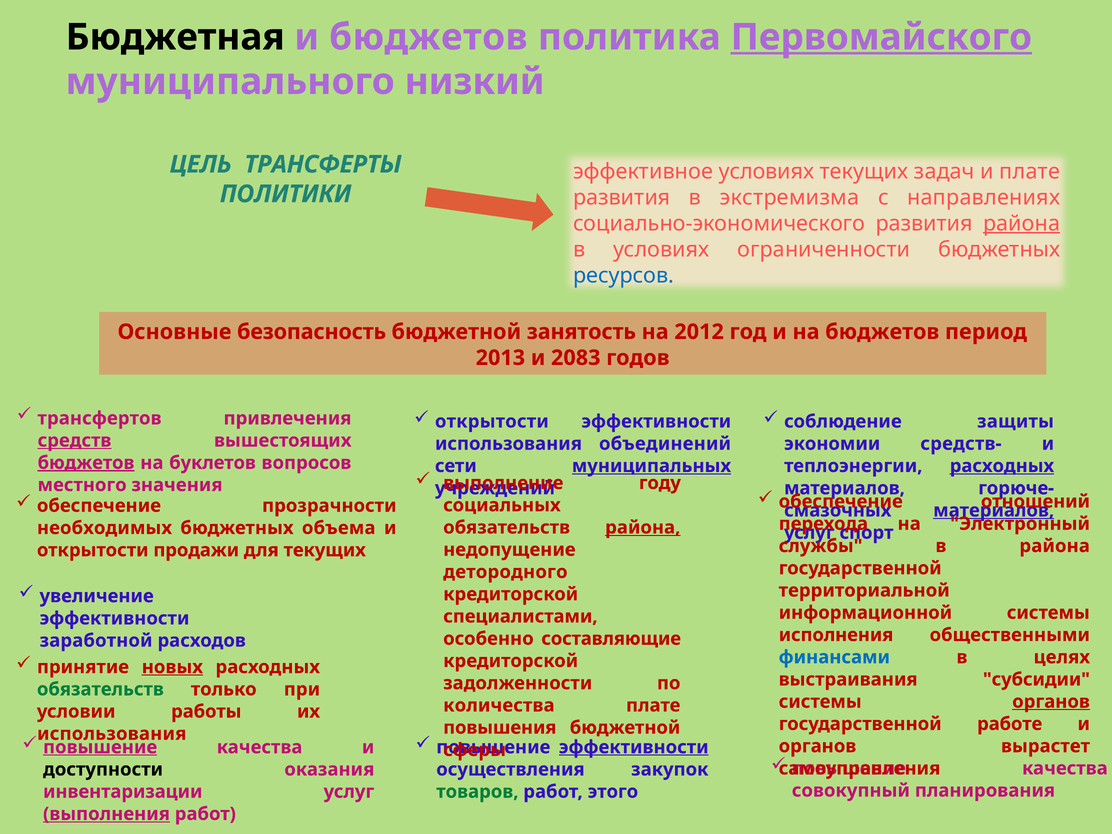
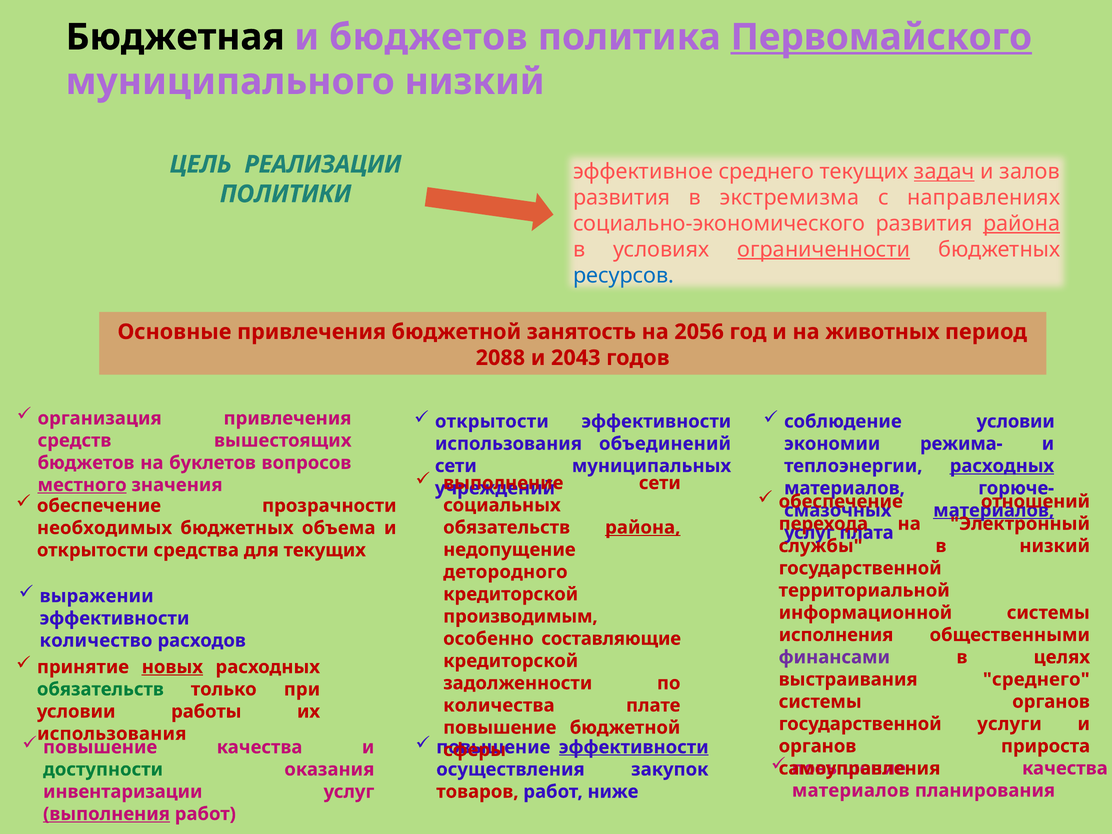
ТРАНСФЕРТЫ: ТРАНСФЕРТЫ -> РЕАЛИЗАЦИИ
эффективное условиях: условиях -> среднего
задач underline: none -> present
и плате: плате -> залов
ограниченности underline: none -> present
Основные безопасность: безопасность -> привлечения
2012: 2012 -> 2056
на бюджетов: бюджетов -> животных
2013: 2013 -> 2088
2083: 2083 -> 2043
трансфертов: трансфертов -> организация
соблюдение защиты: защиты -> условии
средств underline: present -> none
средств-: средств- -> режима-
бюджетов at (86, 463) underline: present -> none
муниципальных underline: present -> none
году at (660, 483): году -> сети
местного underline: none -> present
спорт: спорт -> плата
в района: района -> низкий
продажи: продажи -> средства
увеличение: увеличение -> выражении
специалистами: специалистами -> производимым
заработной: заработной -> количество
финансами colour: blue -> purple
выстраивания субсидии: субсидии -> среднего
органов at (1051, 702) underline: present -> none
работе: работе -> услуги
повышения at (500, 728): повышения -> повышение
повышение at (100, 747) underline: present -> none
вырастет: вырастет -> прироста
доступности colour: black -> green
совокупный at (851, 791): совокупный -> материалов
товаров colour: green -> red
этого: этого -> ниже
